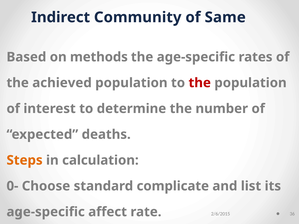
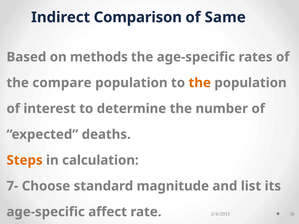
Community: Community -> Comparison
achieved: achieved -> compare
the at (200, 83) colour: red -> orange
0-: 0- -> 7-
complicate: complicate -> magnitude
